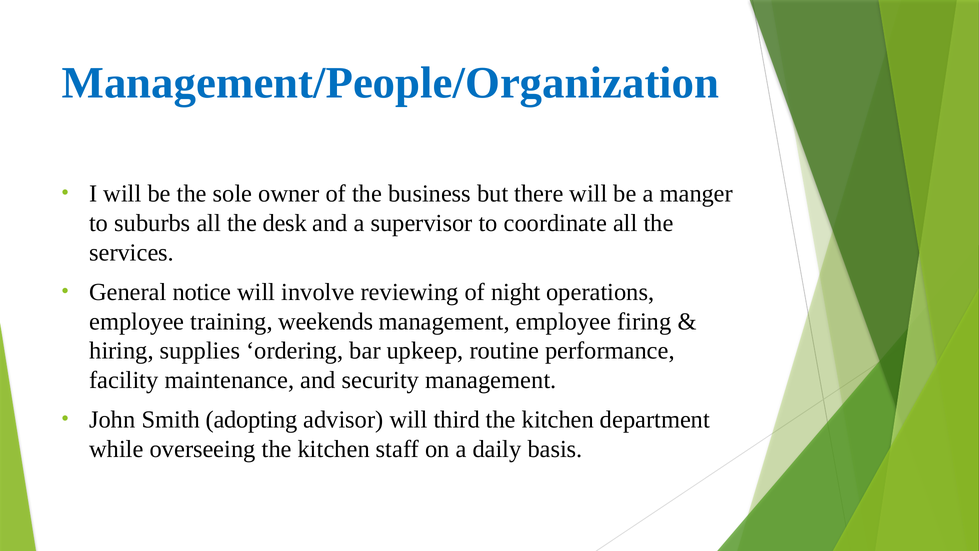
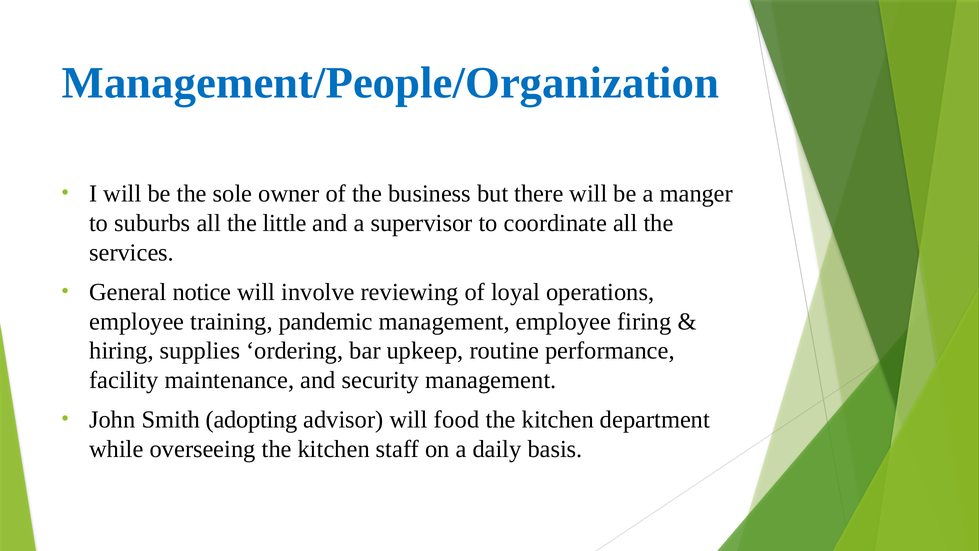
desk: desk -> little
night: night -> loyal
weekends: weekends -> pandemic
third: third -> food
